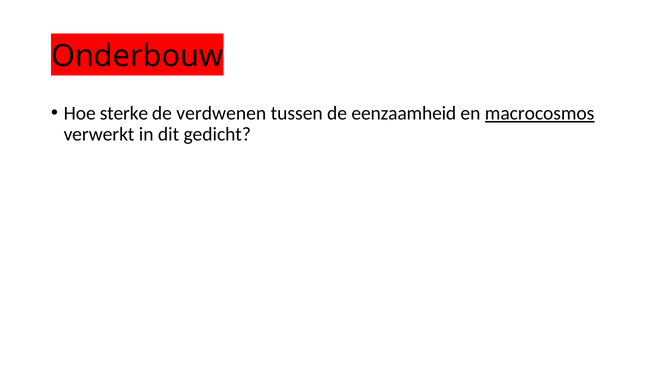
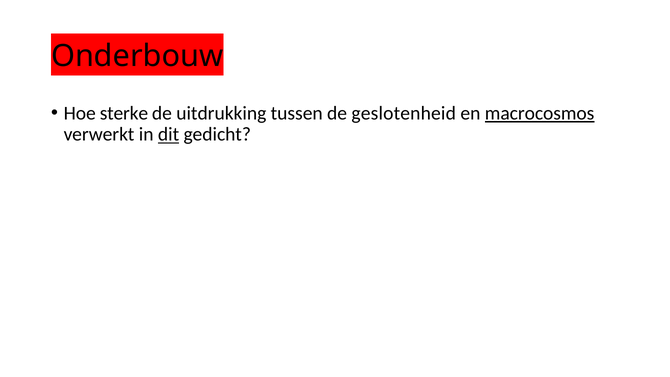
verdwenen: verdwenen -> uitdrukking
eenzaamheid: eenzaamheid -> geslotenheid
dit underline: none -> present
